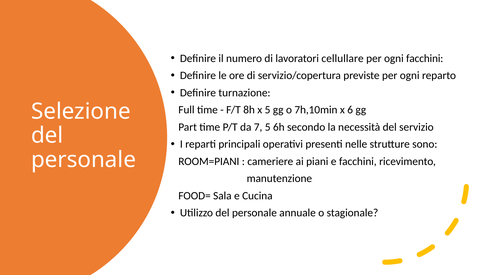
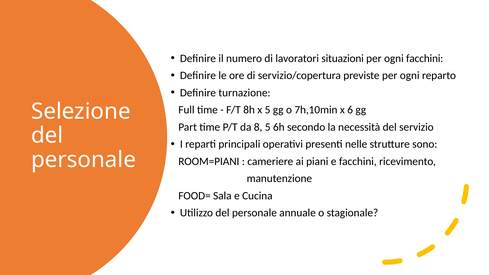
cellullare: cellullare -> situazioni
7: 7 -> 8
